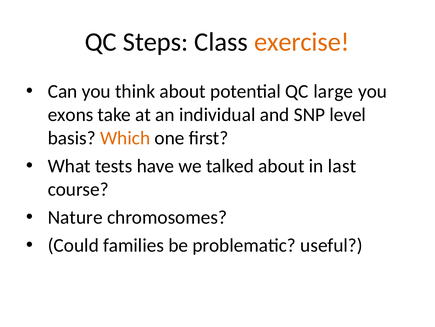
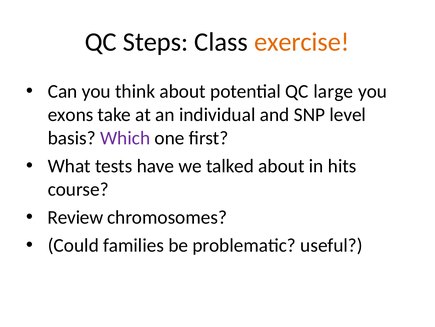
Which colour: orange -> purple
last: last -> hits
Nature: Nature -> Review
